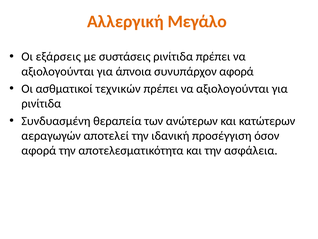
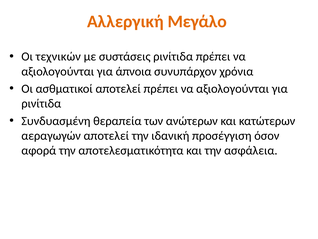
εξάρσεις: εξάρσεις -> τεχνικών
συνυπάρχον αφορά: αφορά -> χρόνια
ασθματικοί τεχνικών: τεχνικών -> αποτελεί
